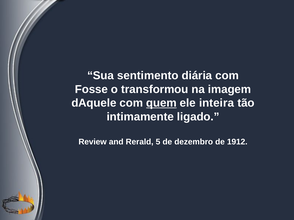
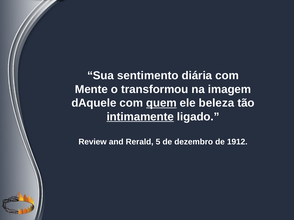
Fosse: Fosse -> Mente
inteira: inteira -> beleza
intimamente underline: none -> present
